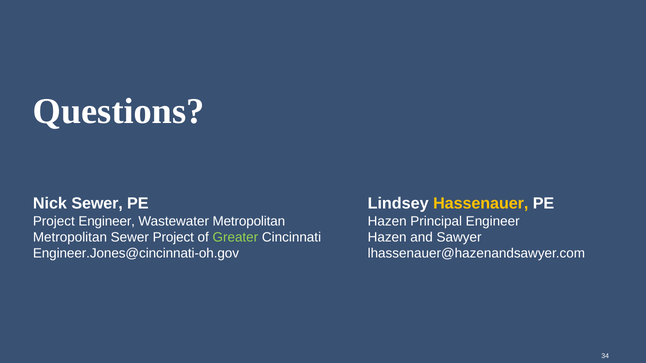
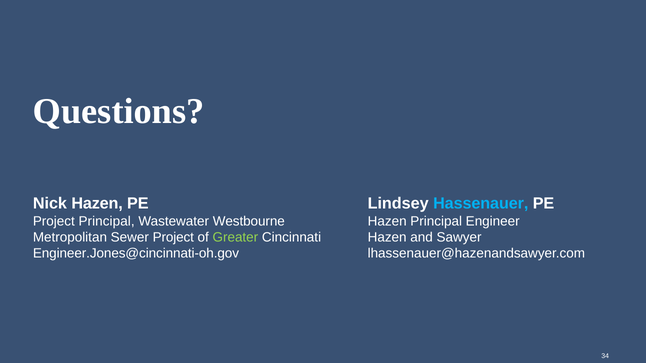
Nick Sewer: Sewer -> Hazen
Hassenauer colour: yellow -> light blue
Project Engineer: Engineer -> Principal
Wastewater Metropolitan: Metropolitan -> Westbourne
